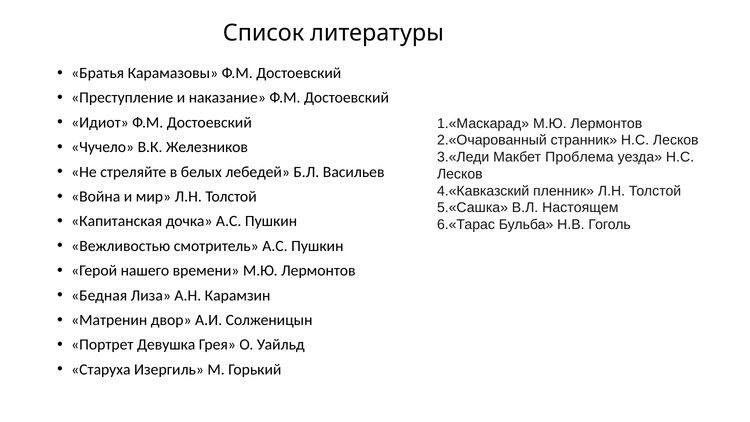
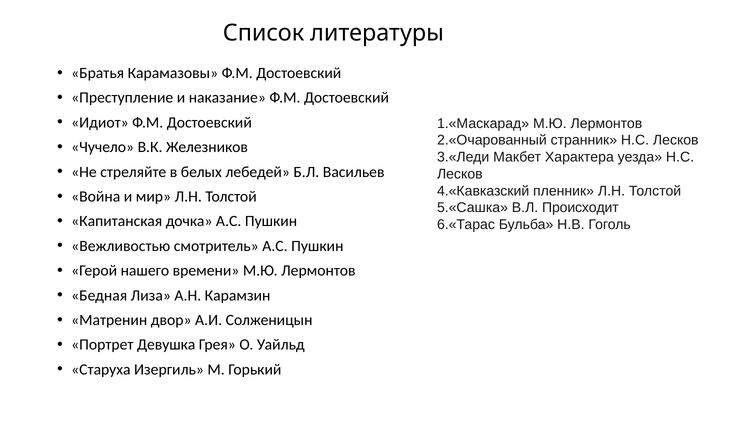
Проблема: Проблема -> Характера
Настоящем: Настоящем -> Происходит
